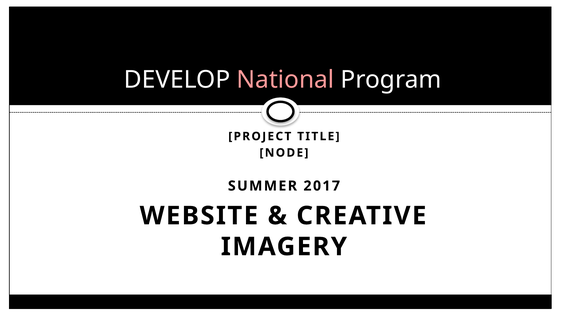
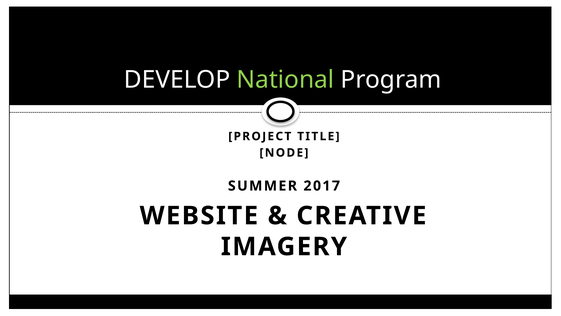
National colour: pink -> light green
